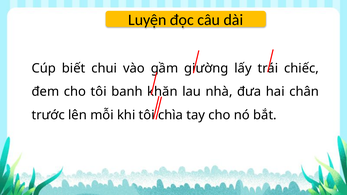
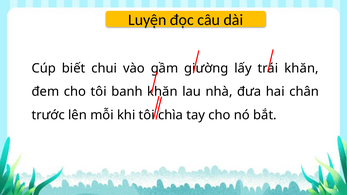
chiếc at (302, 68): chiếc -> khăn
